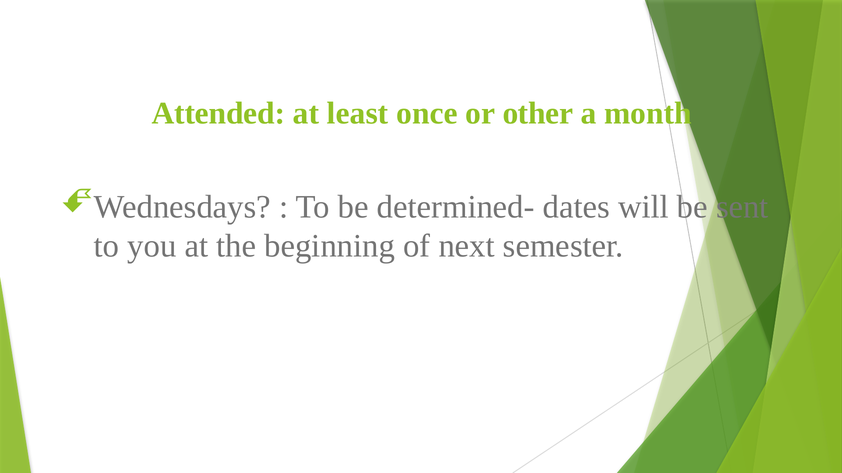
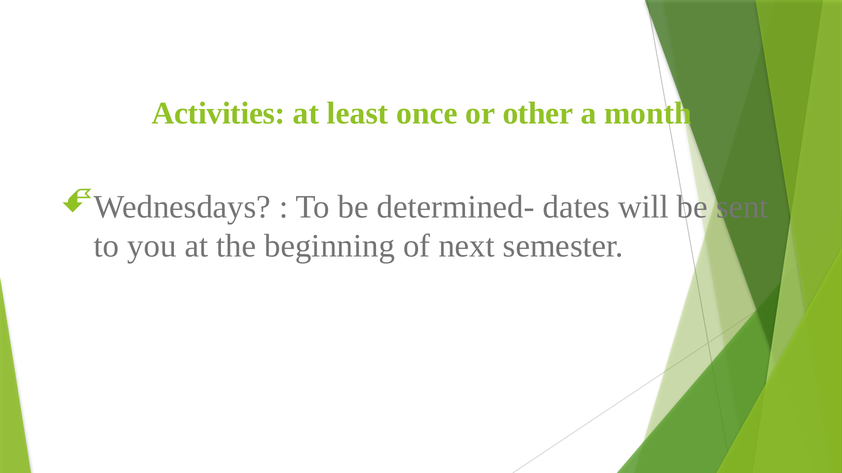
Attended: Attended -> Activities
